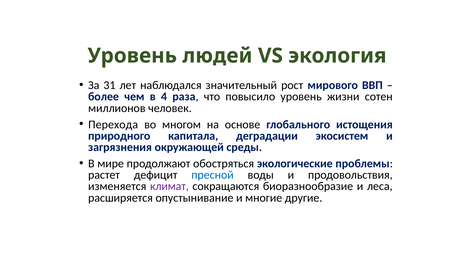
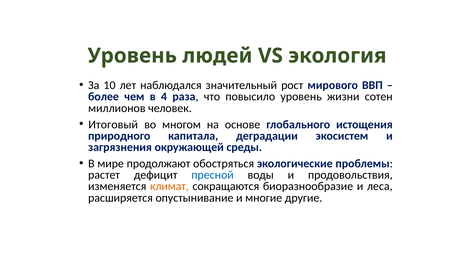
31: 31 -> 10
Перехода: Перехода -> Итоговый
климат colour: purple -> orange
